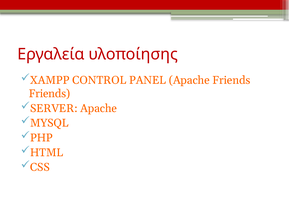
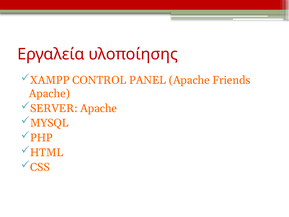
Friends at (49, 94): Friends -> Apache
